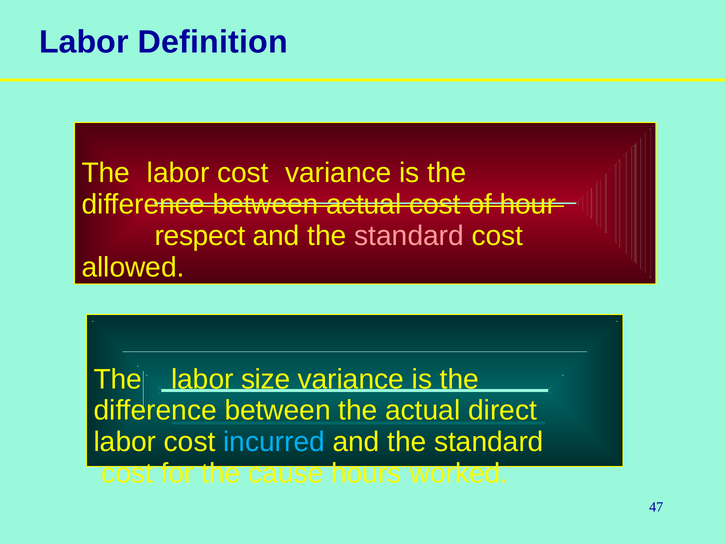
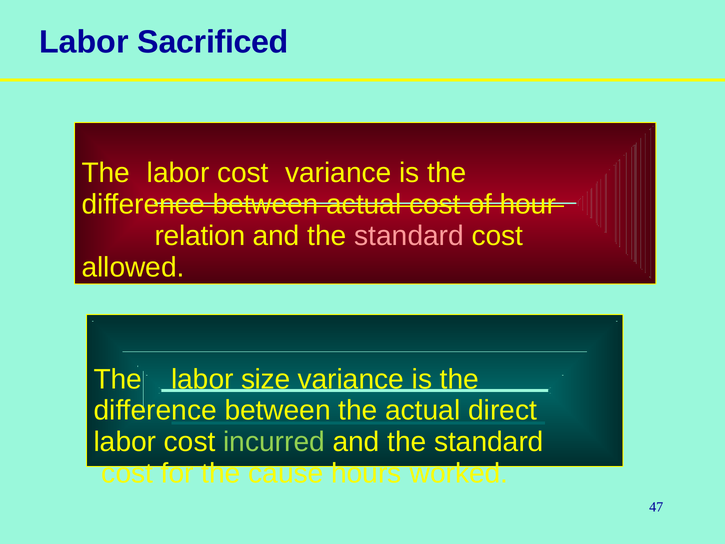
Definition: Definition -> Sacrificed
respect: respect -> relation
incurred colour: light blue -> light green
